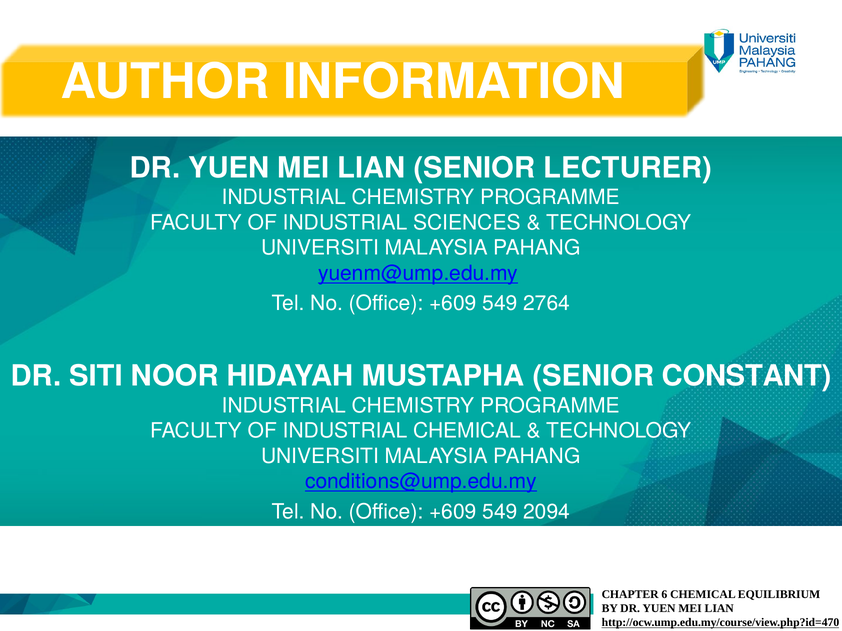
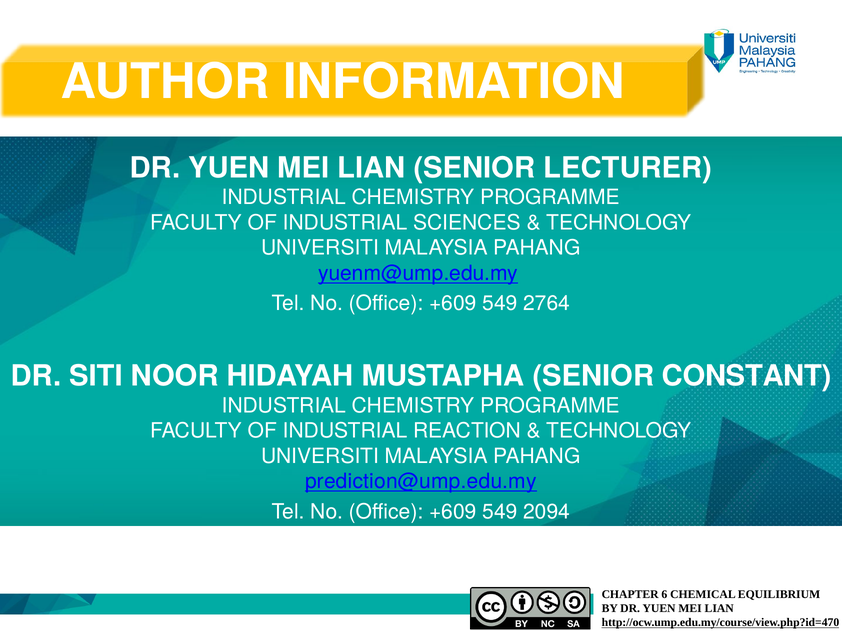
INDUSTRIAL CHEMICAL: CHEMICAL -> REACTION
conditions@ump.edu.my: conditions@ump.edu.my -> prediction@ump.edu.my
